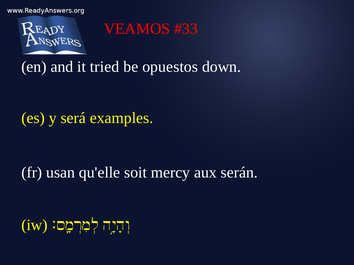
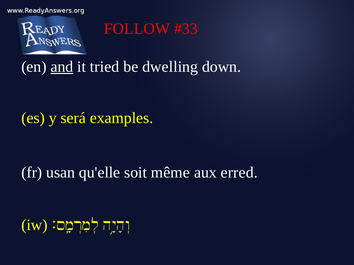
VEAMOS: VEAMOS -> FOLLOW
and underline: none -> present
opuestos: opuestos -> dwelling
mercy: mercy -> même
serán: serán -> erred
